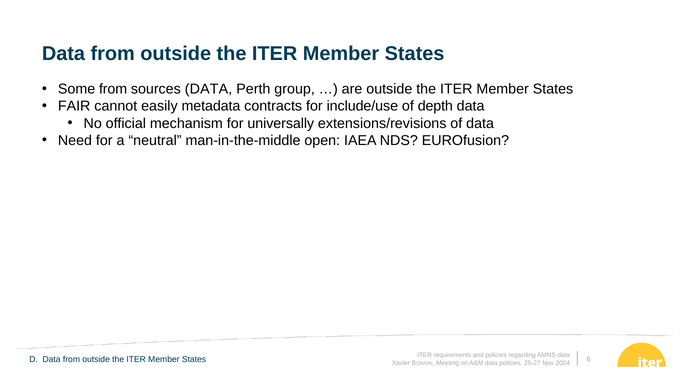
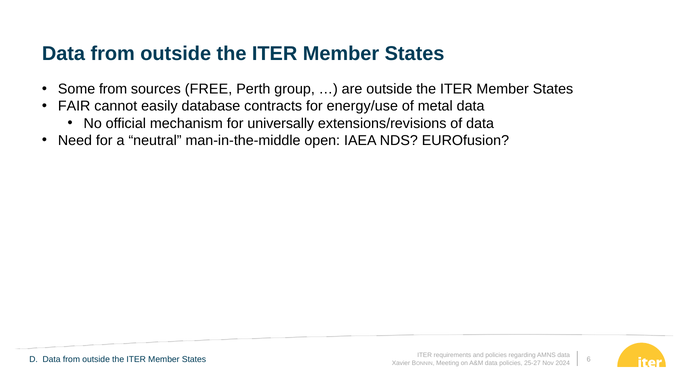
sources DATA: DATA -> FREE
metadata: metadata -> database
include/use: include/use -> energy/use
depth: depth -> metal
